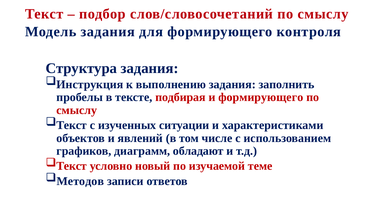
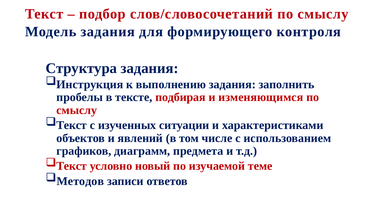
и формирующего: формирующего -> изменяющимся
обладают: обладают -> предмета
